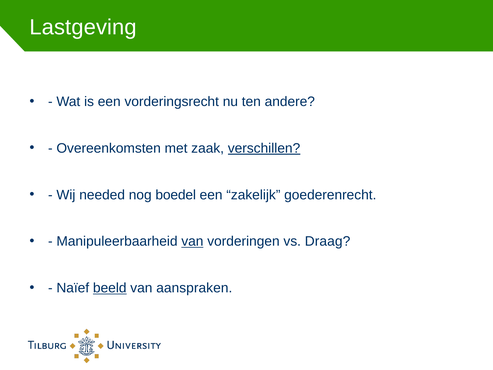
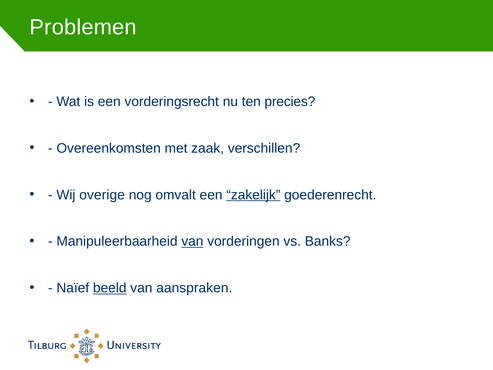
Lastgeving: Lastgeving -> Problemen
andere: andere -> precies
verschillen underline: present -> none
needed: needed -> overige
boedel: boedel -> omvalt
zakelijk underline: none -> present
Draag: Draag -> Banks
